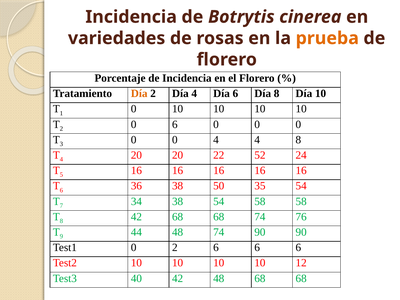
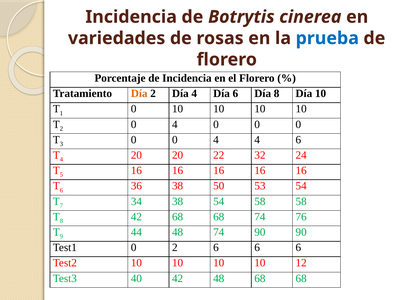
prueba colour: orange -> blue
2 0 6: 6 -> 4
4 8: 8 -> 6
52: 52 -> 32
35: 35 -> 53
